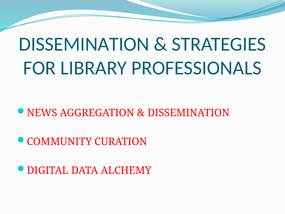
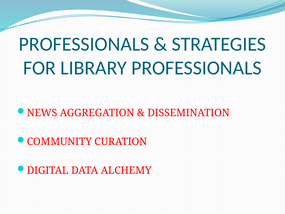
DISSEMINATION at (84, 44): DISSEMINATION -> PROFESSIONALS
